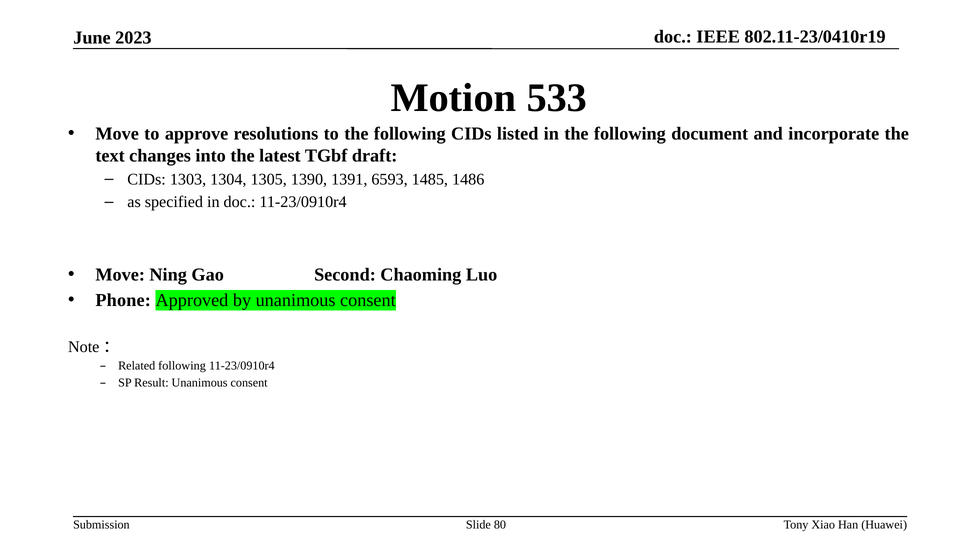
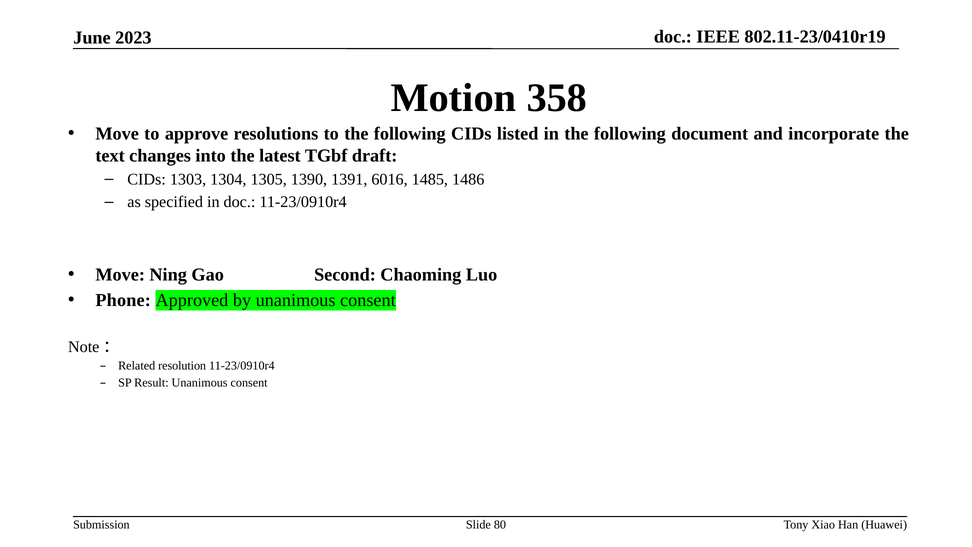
533: 533 -> 358
6593: 6593 -> 6016
Related following: following -> resolution
